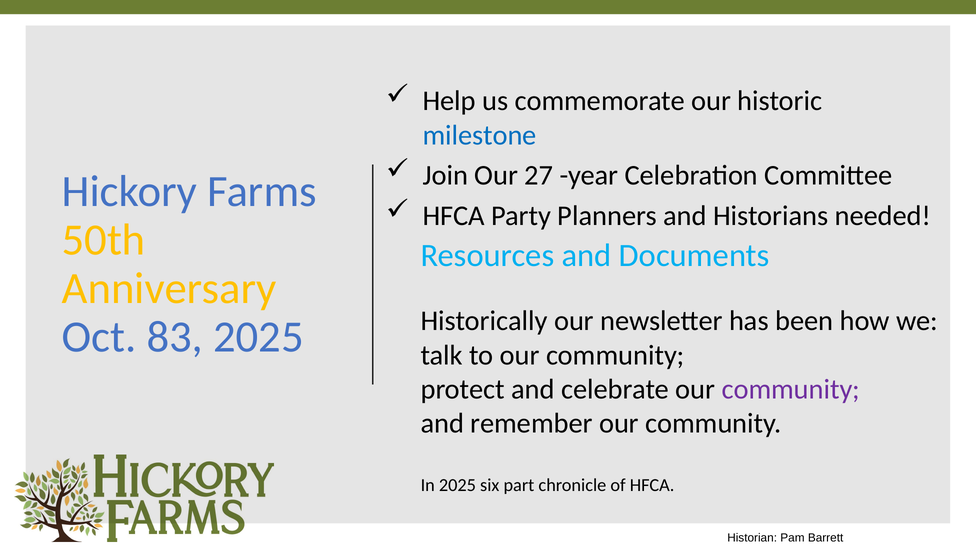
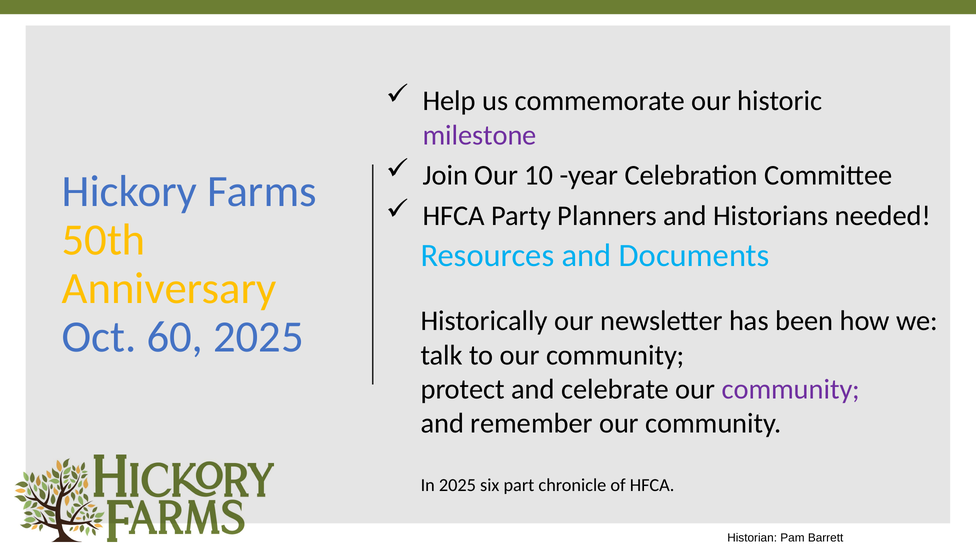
milestone colour: blue -> purple
27: 27 -> 10
83: 83 -> 60
